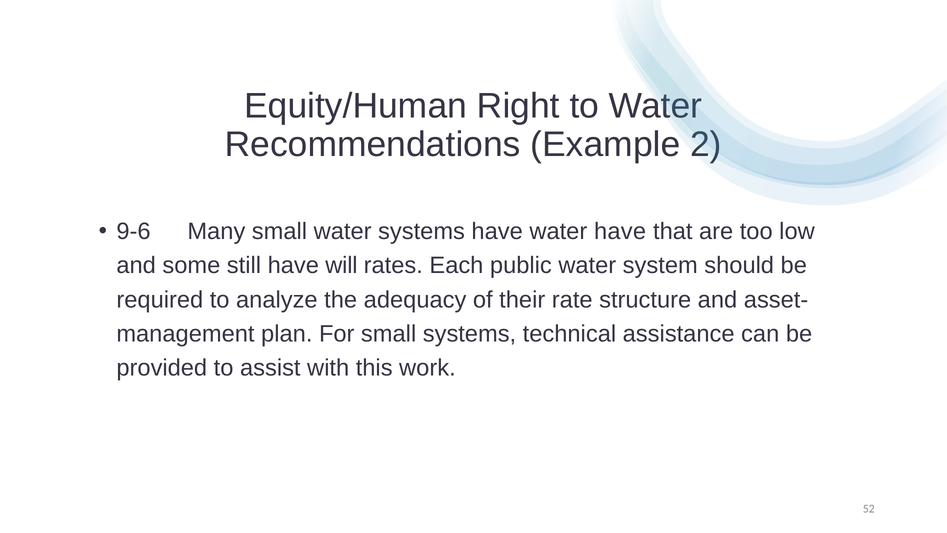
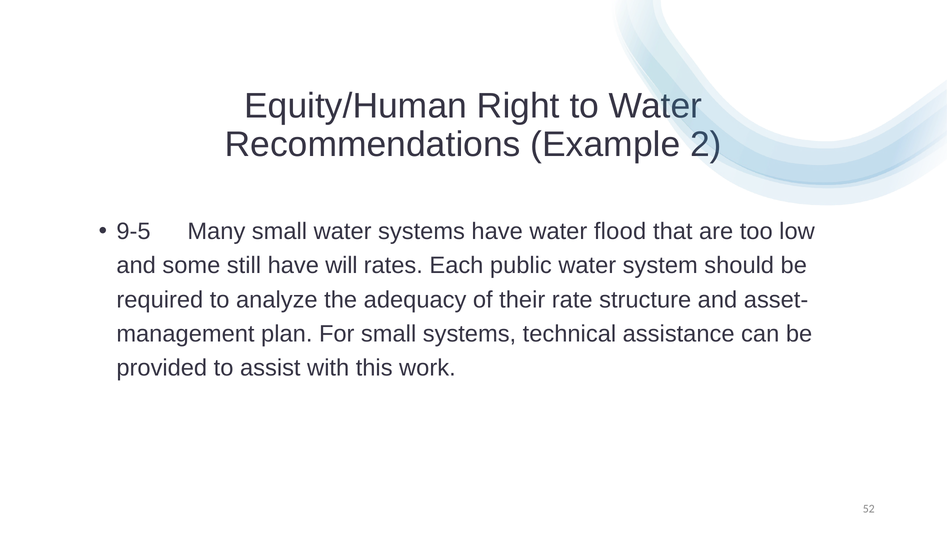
9-6: 9-6 -> 9-5
water have: have -> flood
